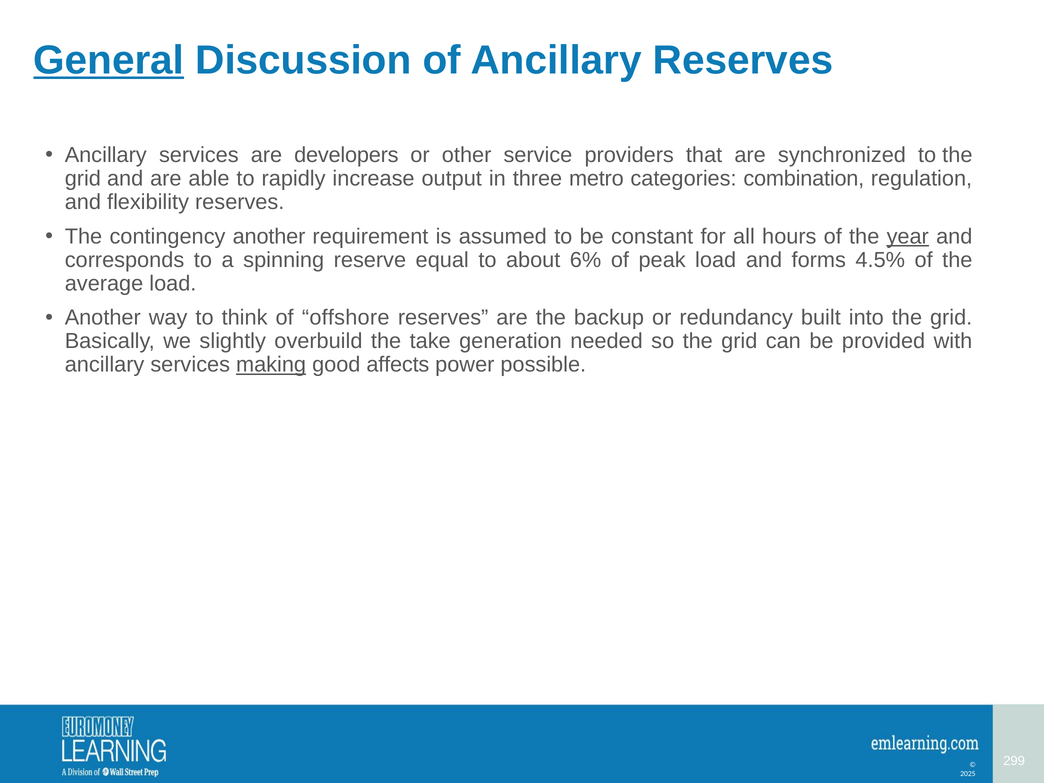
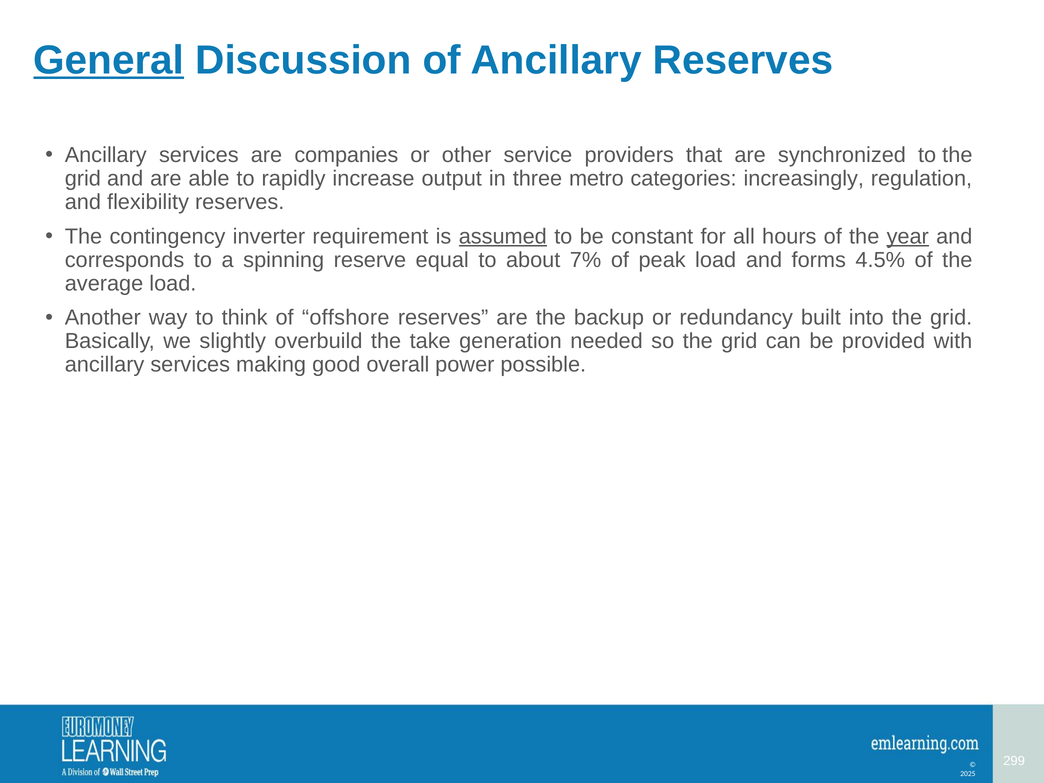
developers: developers -> companies
combination: combination -> increasingly
contingency another: another -> inverter
assumed underline: none -> present
6%: 6% -> 7%
making underline: present -> none
affects: affects -> overall
